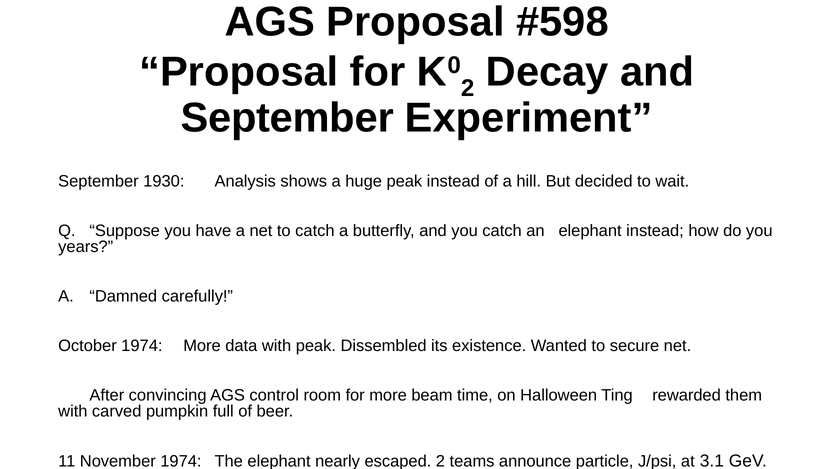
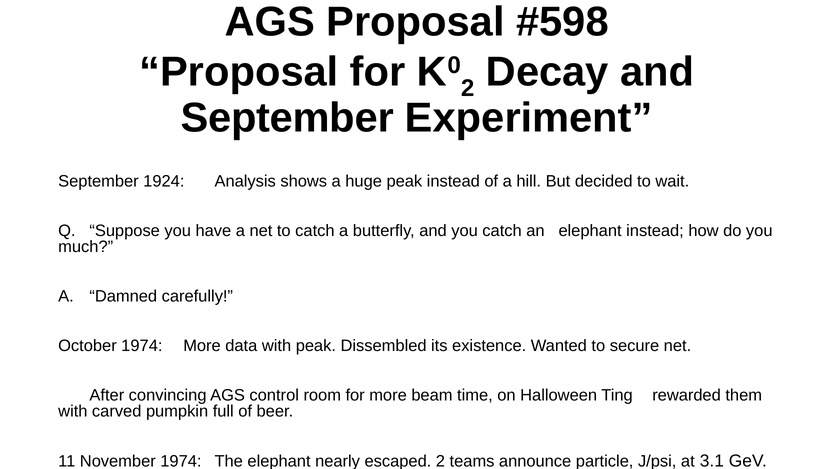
1930: 1930 -> 1924
years: years -> much
